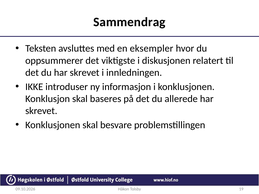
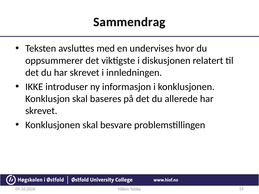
eksempler: eksempler -> undervises
